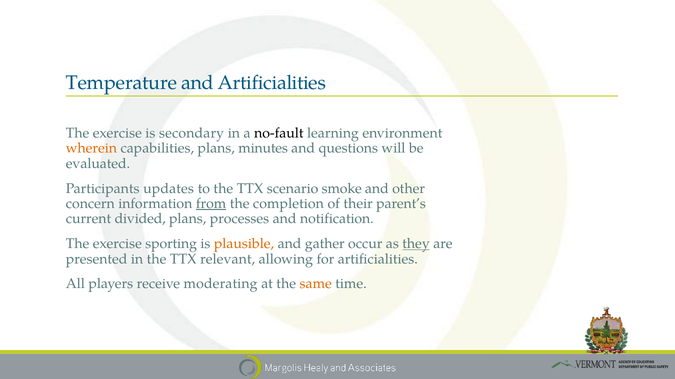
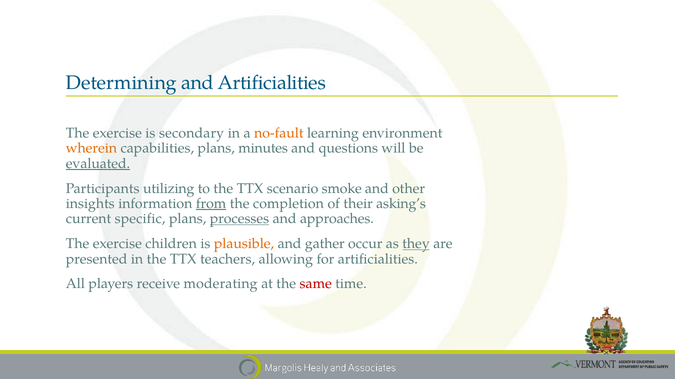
Temperature: Temperature -> Determining
no-fault colour: black -> orange
evaluated underline: none -> present
updates: updates -> utilizing
concern: concern -> insights
parent’s: parent’s -> asking’s
divided: divided -> specific
processes underline: none -> present
notification: notification -> approaches
sporting: sporting -> children
relevant: relevant -> teachers
same colour: orange -> red
